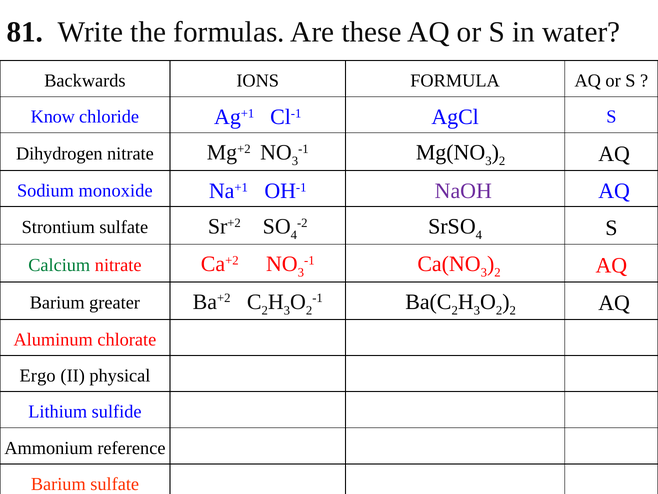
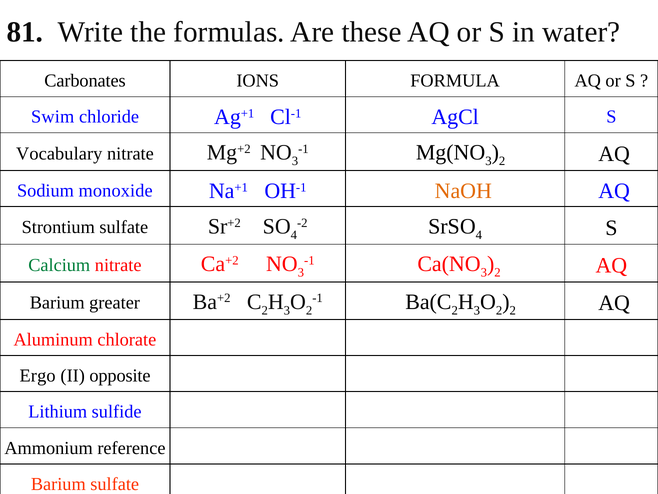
Backwards: Backwards -> Carbonates
Know: Know -> Swim
Dihydrogen: Dihydrogen -> Vocabulary
NaOH colour: purple -> orange
physical: physical -> opposite
